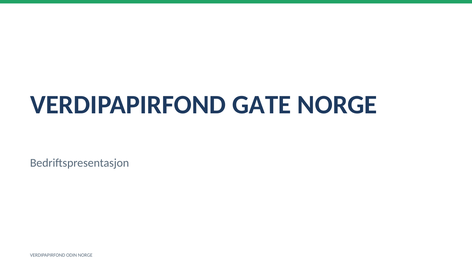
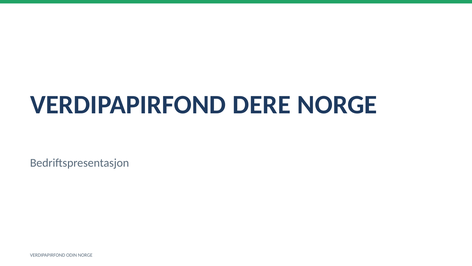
GATE: GATE -> DERE
